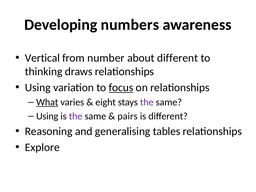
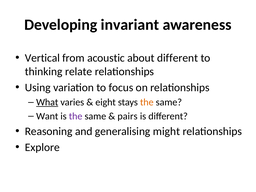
numbers: numbers -> invariant
number: number -> acoustic
draws: draws -> relate
focus underline: present -> none
the at (147, 102) colour: purple -> orange
Using at (47, 116): Using -> Want
tables: tables -> might
